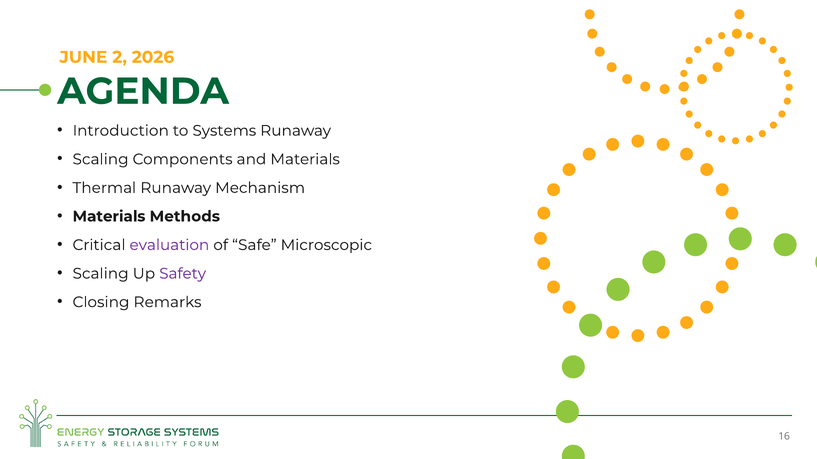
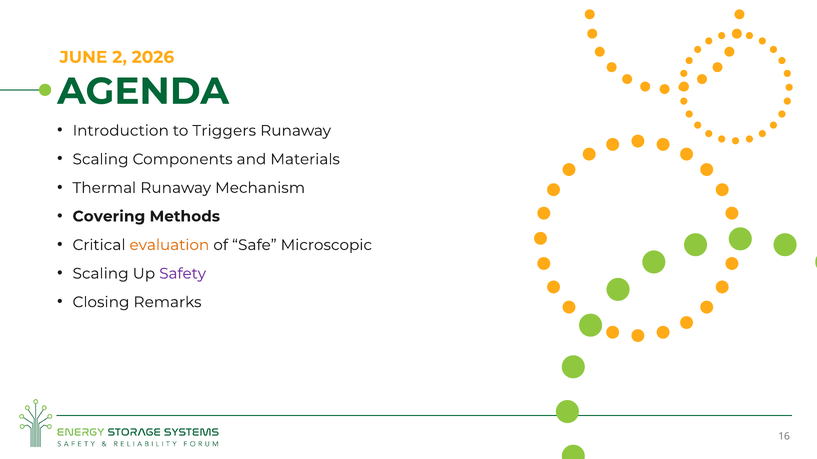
Systems: Systems -> Triggers
Materials at (109, 217): Materials -> Covering
evaluation colour: purple -> orange
